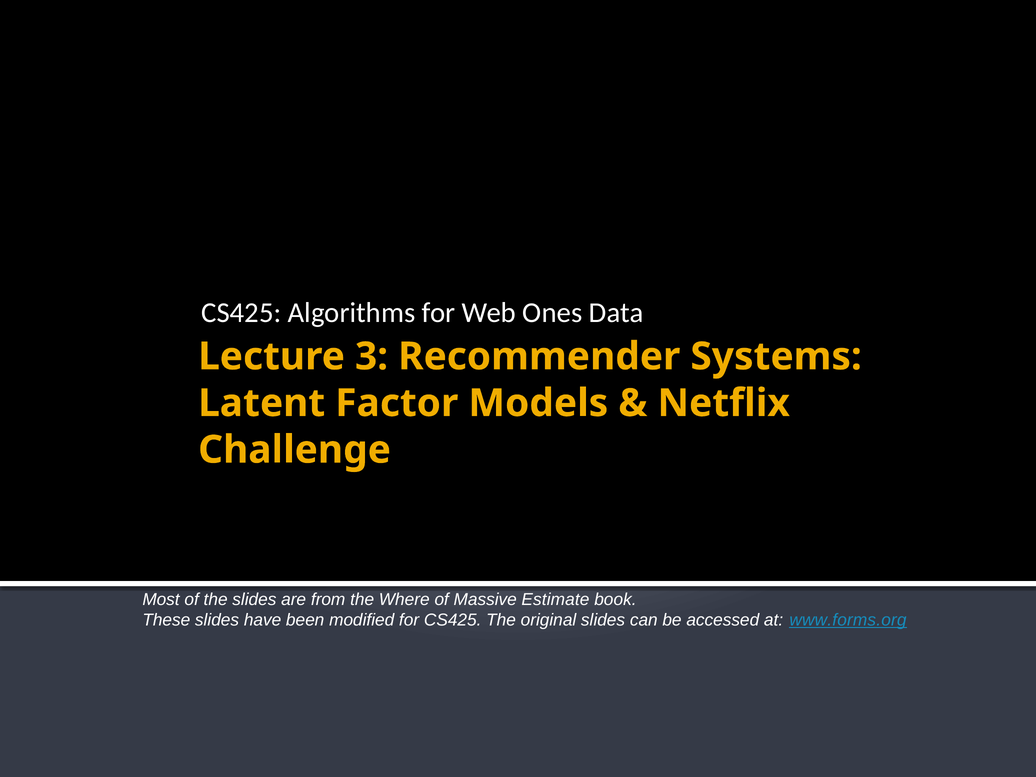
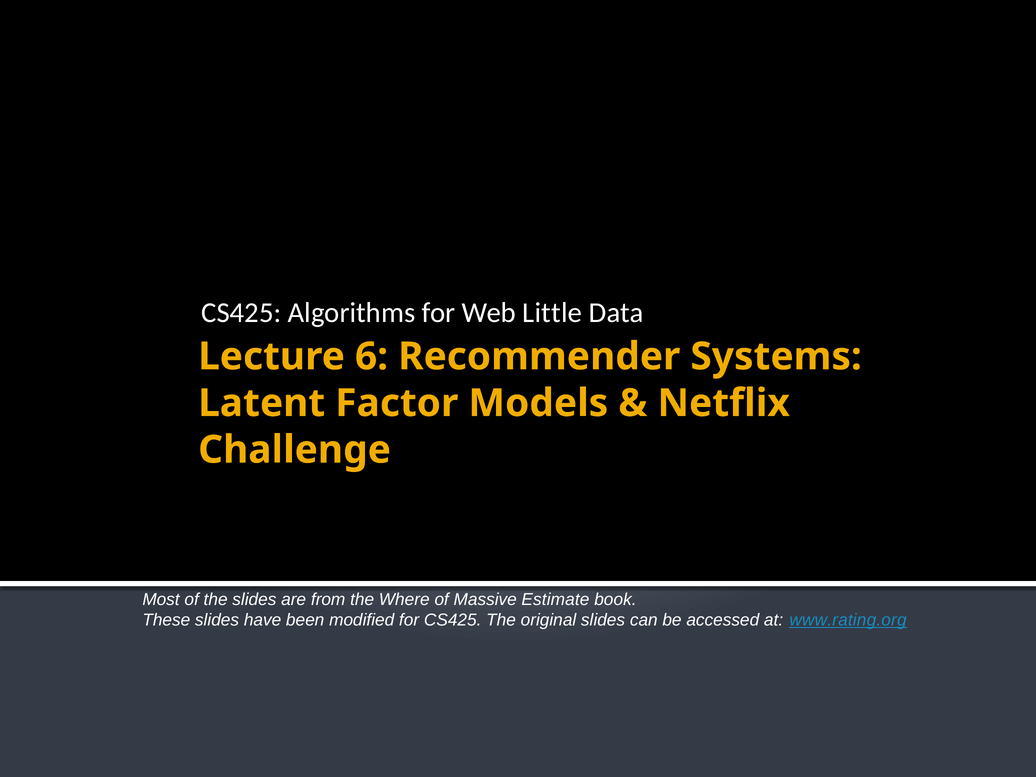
Ones: Ones -> Little
3: 3 -> 6
www.forms.org: www.forms.org -> www.rating.org
